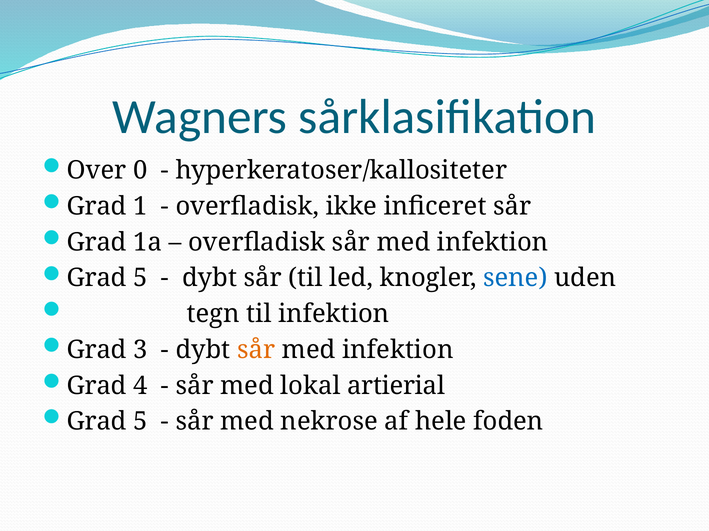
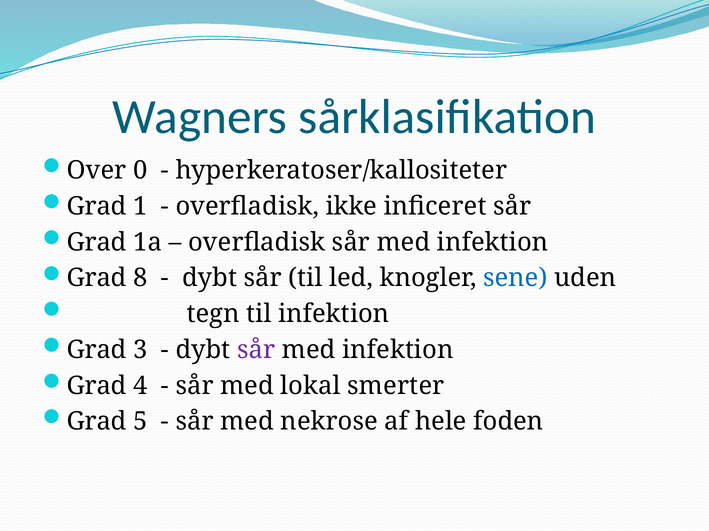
5 at (140, 278): 5 -> 8
sår at (256, 350) colour: orange -> purple
artierial: artierial -> smerter
